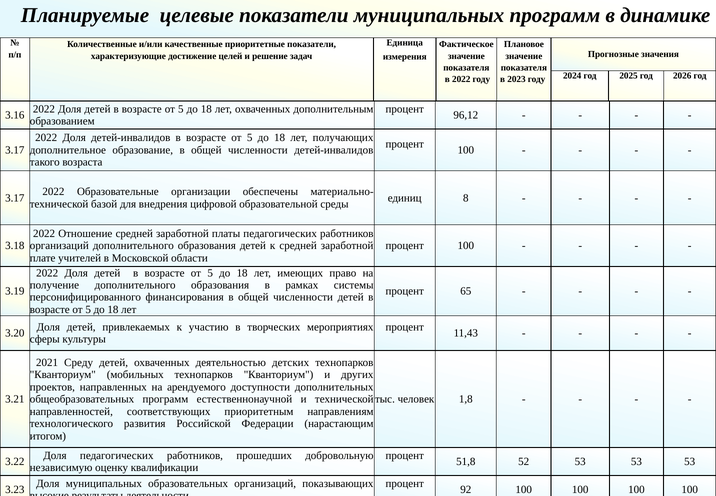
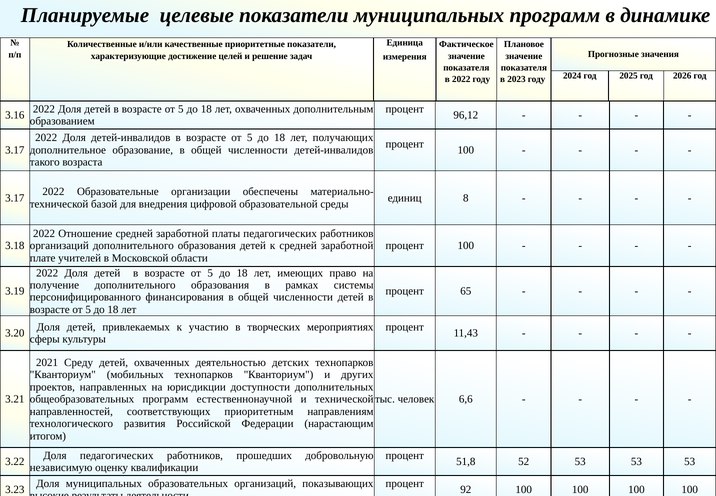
арендуемого: арендуемого -> юрисдикции
1,8: 1,8 -> 6,6
